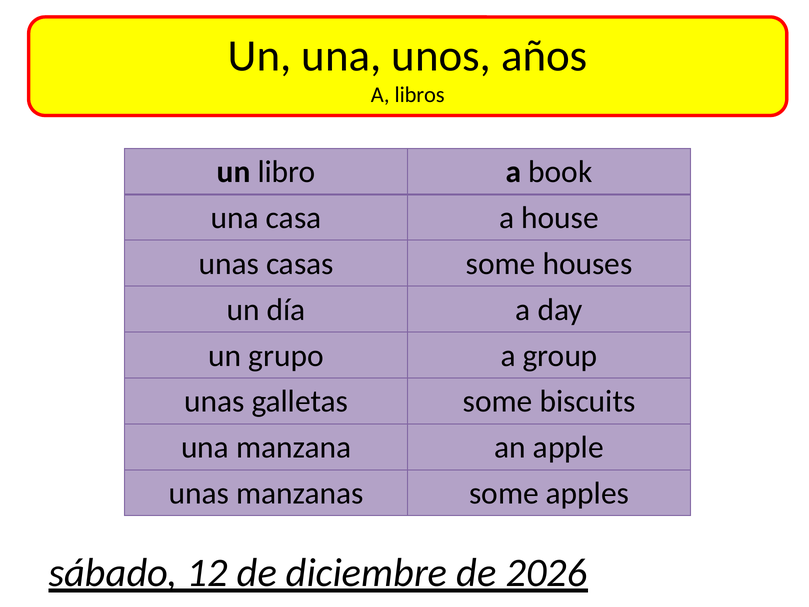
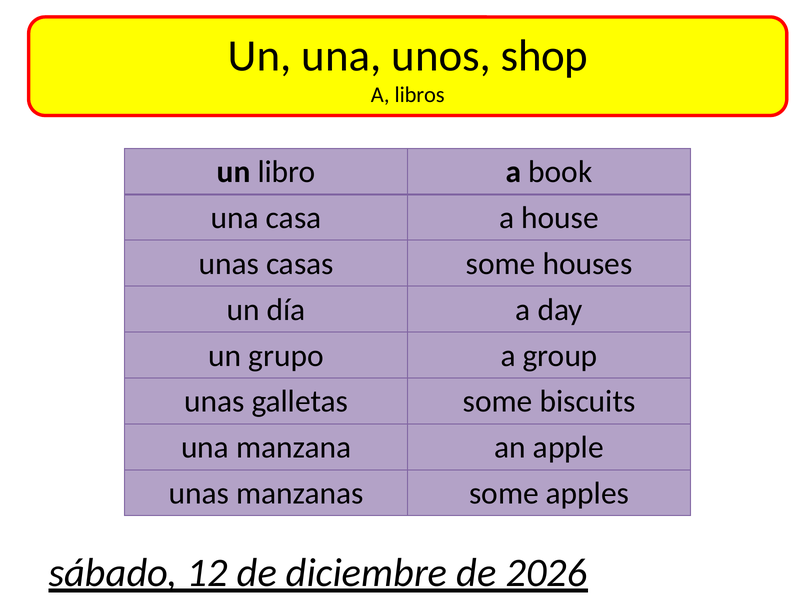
años: años -> shop
